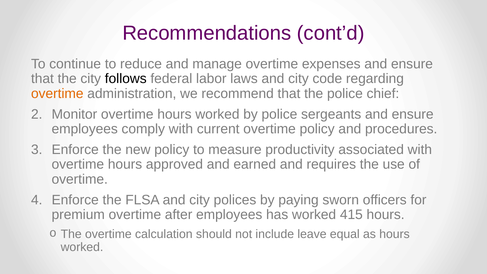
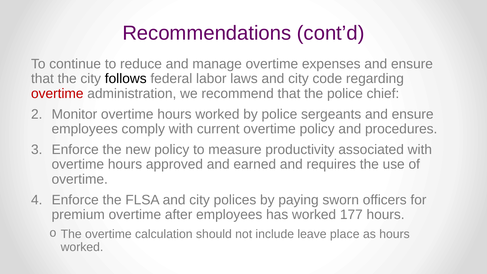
overtime at (57, 94) colour: orange -> red
415: 415 -> 177
equal: equal -> place
